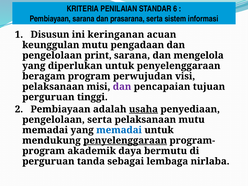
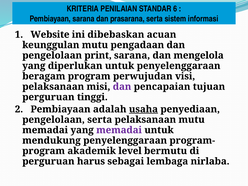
Disusun: Disusun -> Website
keringanan: keringanan -> dibebaskan
memadai at (119, 130) colour: blue -> purple
penyelenggaraan at (125, 140) underline: present -> none
daya: daya -> level
tanda: tanda -> harus
